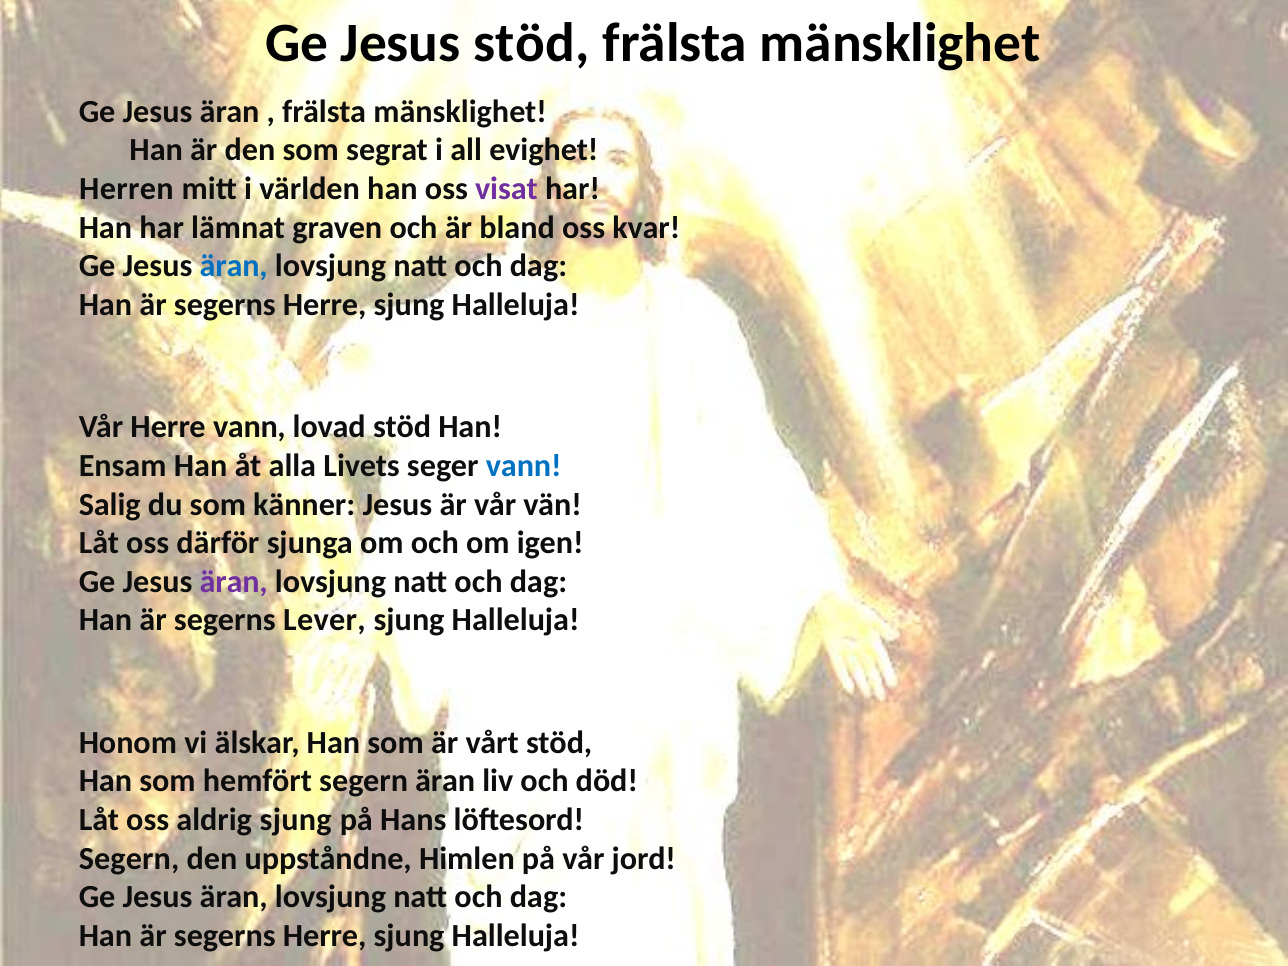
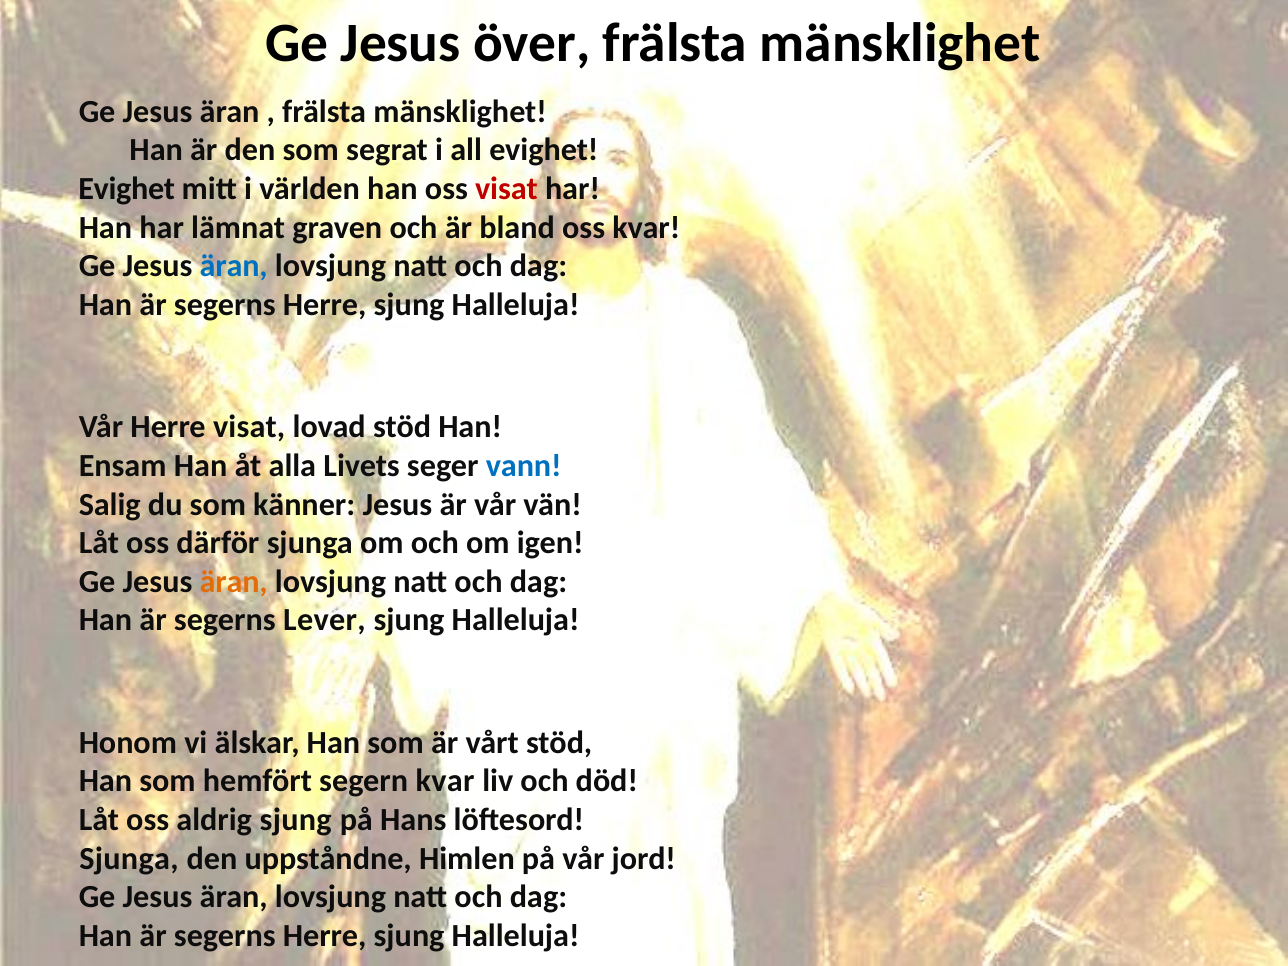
Jesus stöd: stöd -> över
Herren at (126, 189): Herren -> Evighet
visat at (506, 189) colour: purple -> red
Herre vann: vann -> visat
äran at (234, 582) colour: purple -> orange
segern äran: äran -> kvar
Segern at (129, 859): Segern -> Sjunga
